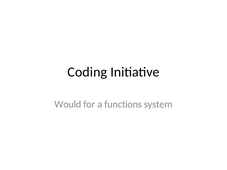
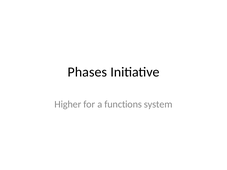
Coding: Coding -> Phases
Would: Would -> Higher
